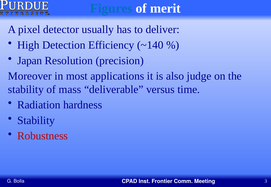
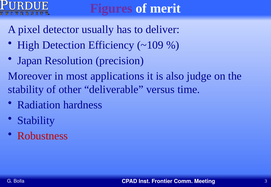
Figures colour: blue -> purple
~140: ~140 -> ~109
mass: mass -> other
